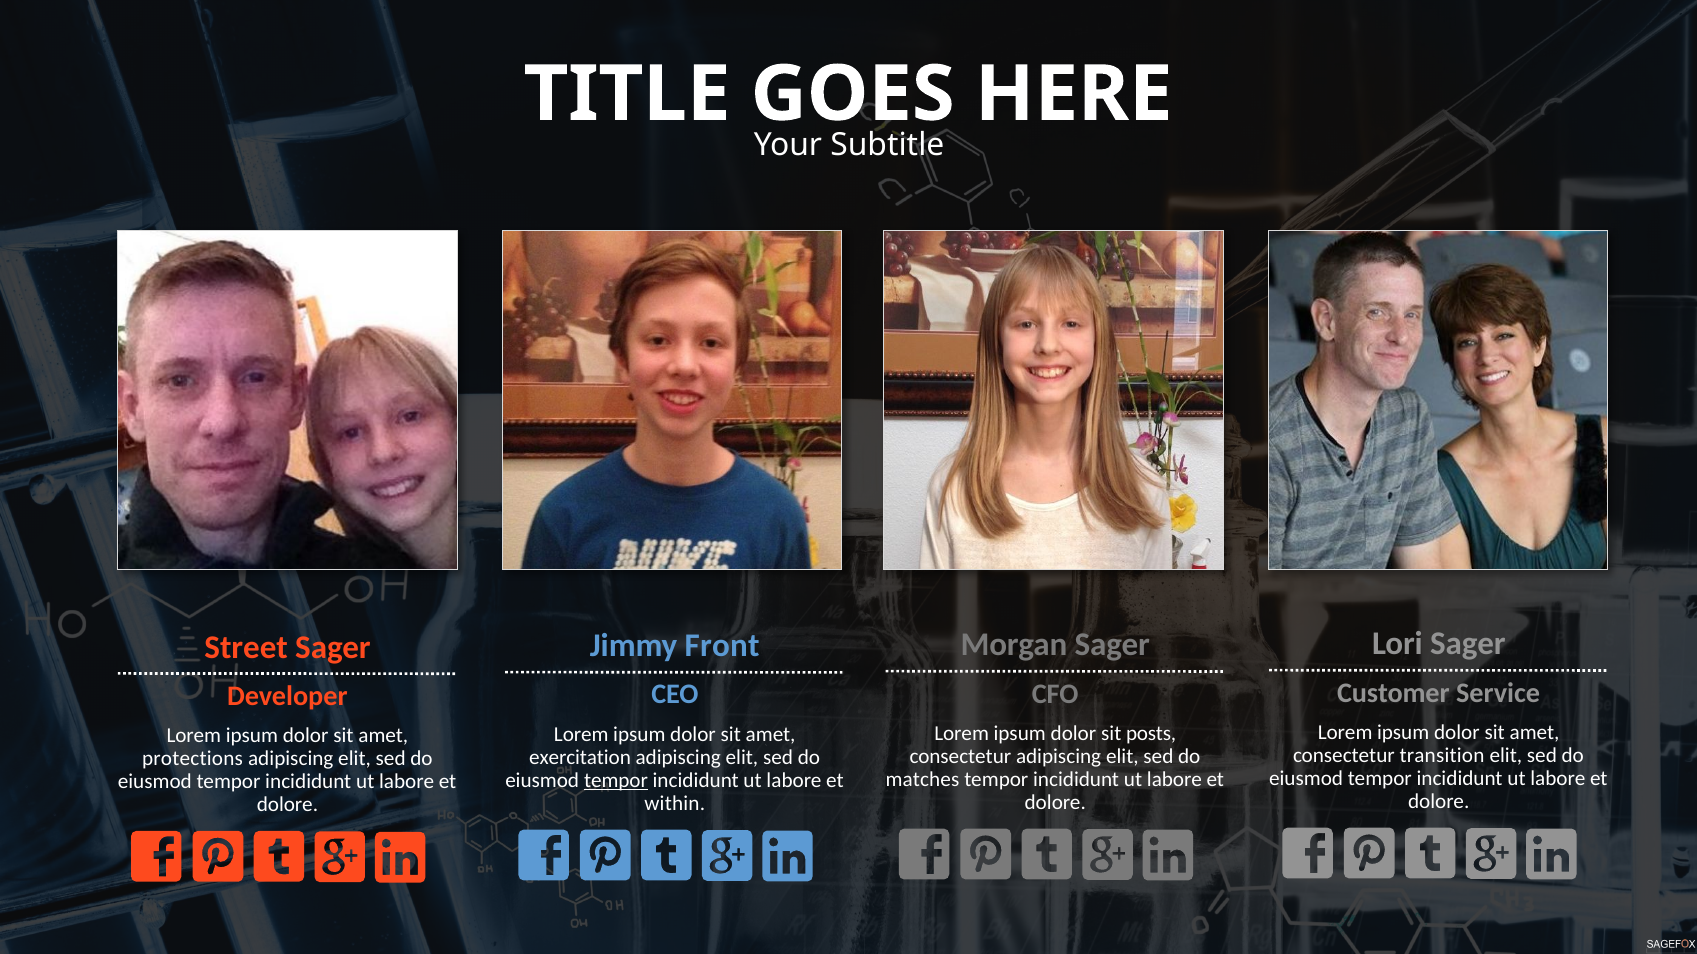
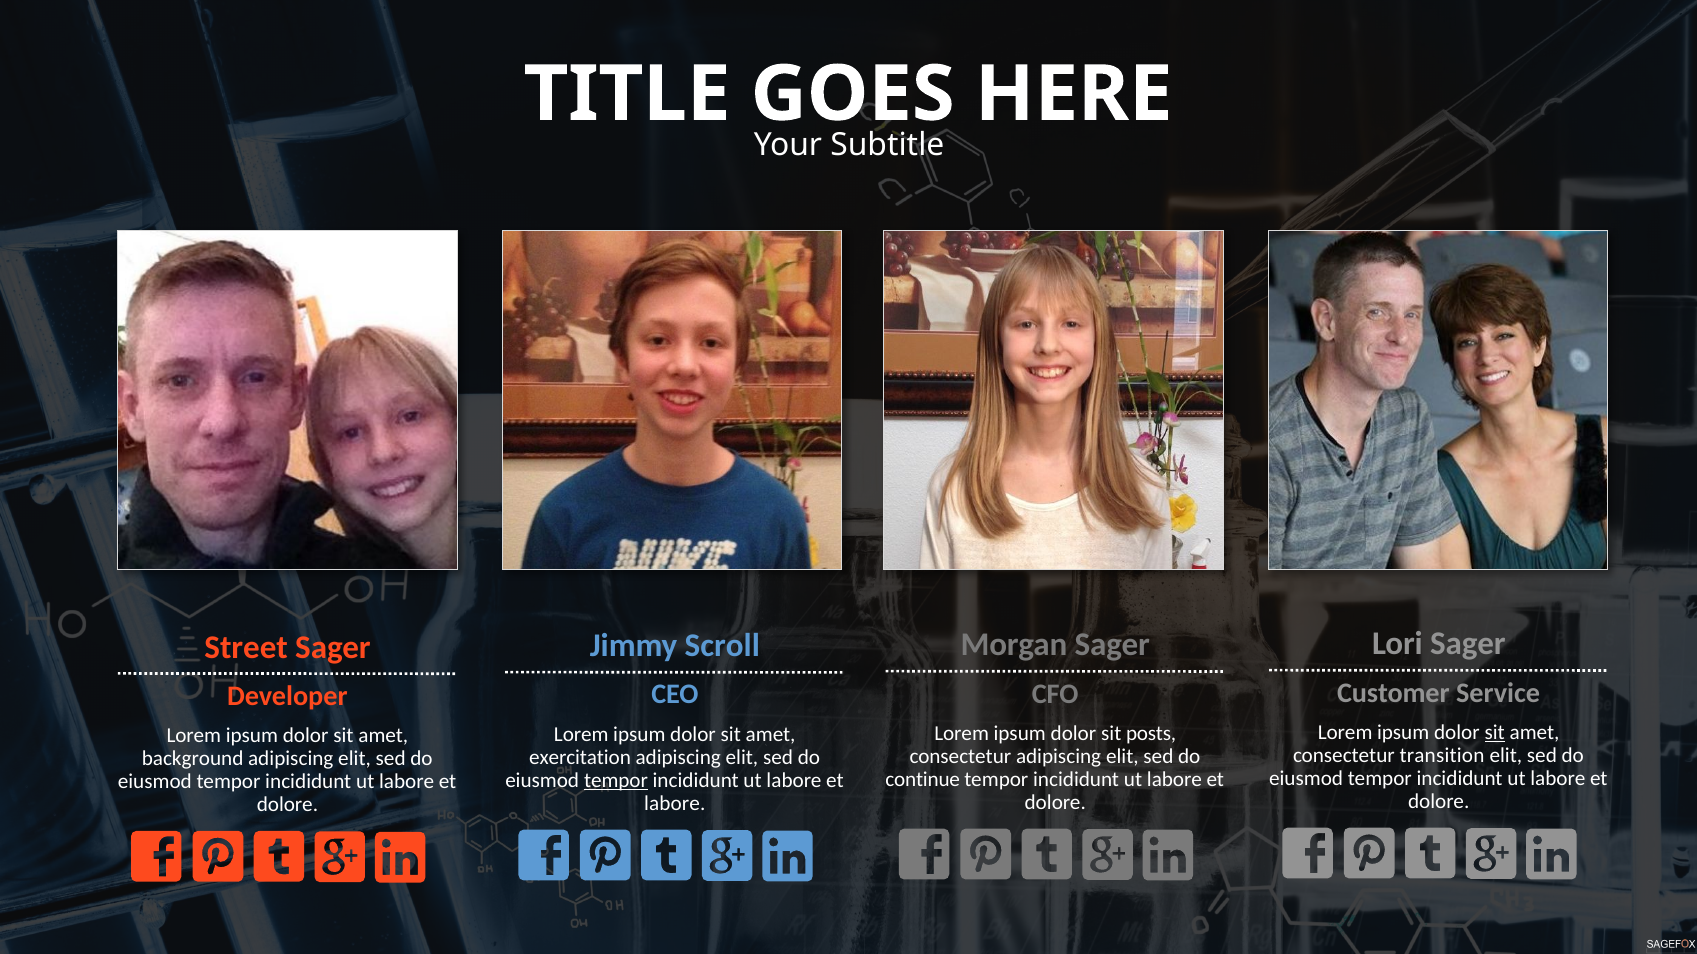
Front: Front -> Scroll
sit at (1495, 733) underline: none -> present
protections: protections -> background
matches: matches -> continue
within at (675, 804): within -> labore
